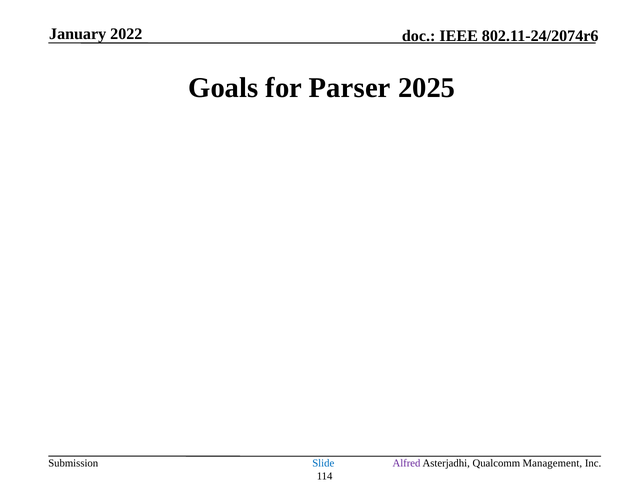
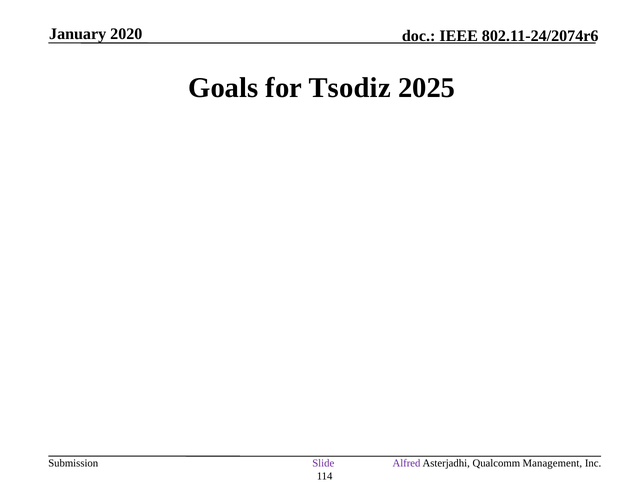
2022: 2022 -> 2020
Parser: Parser -> Tsodiz
Slide colour: blue -> purple
